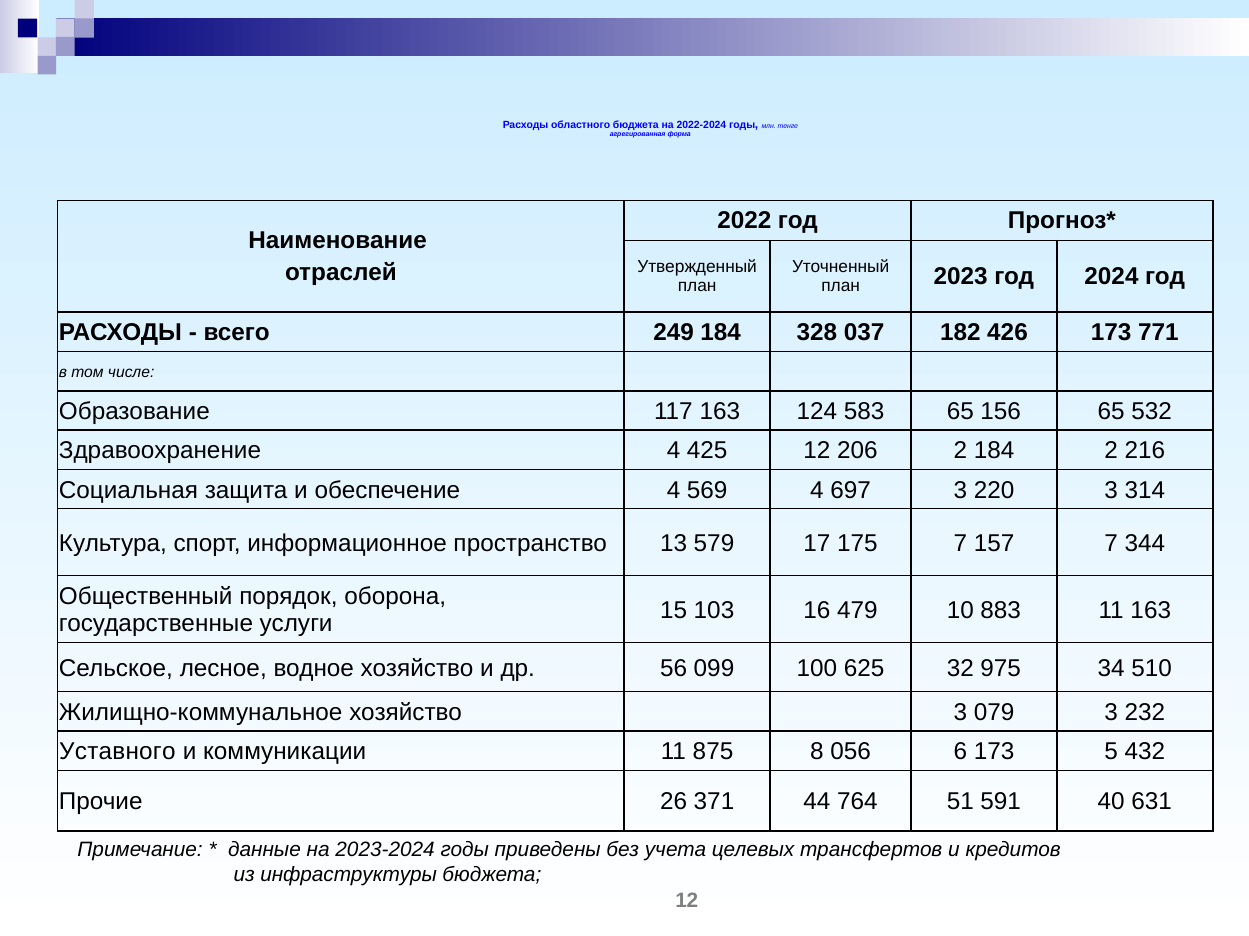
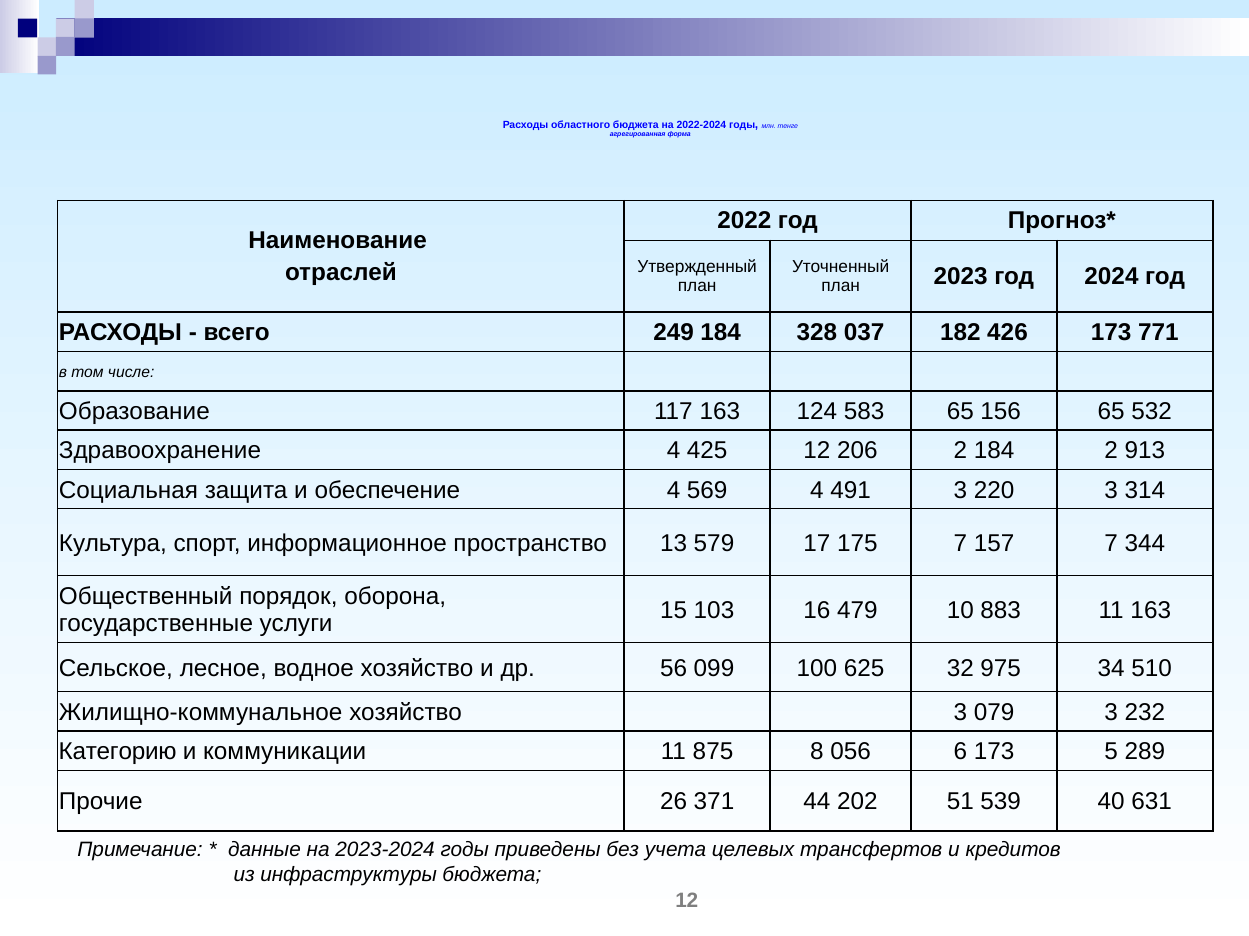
216: 216 -> 913
697: 697 -> 491
Уставного: Уставного -> Категорию
432: 432 -> 289
764: 764 -> 202
591: 591 -> 539
